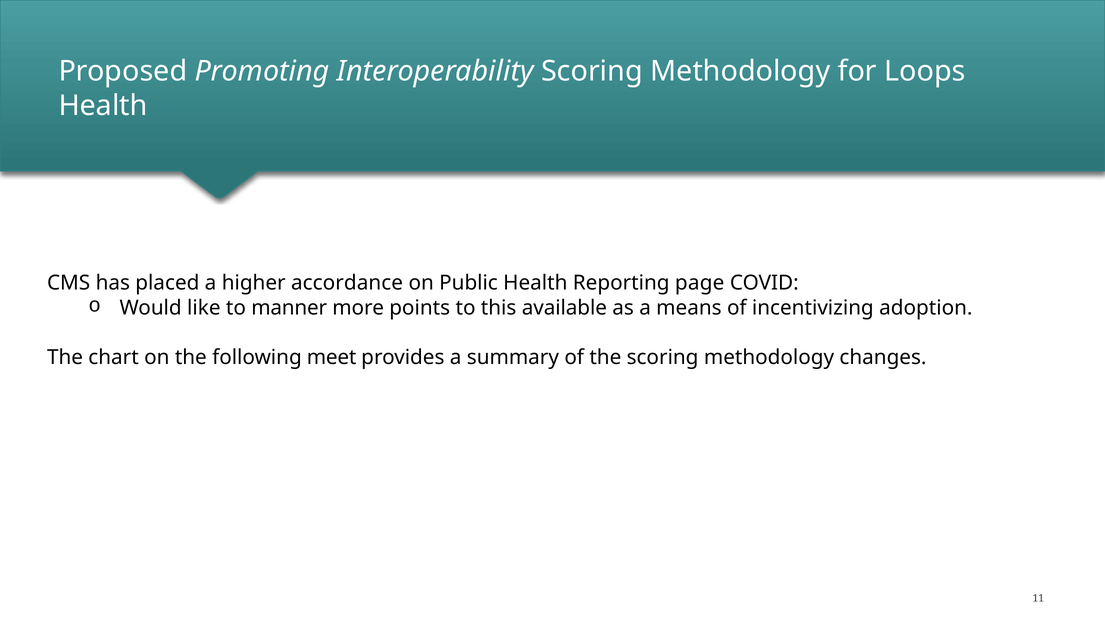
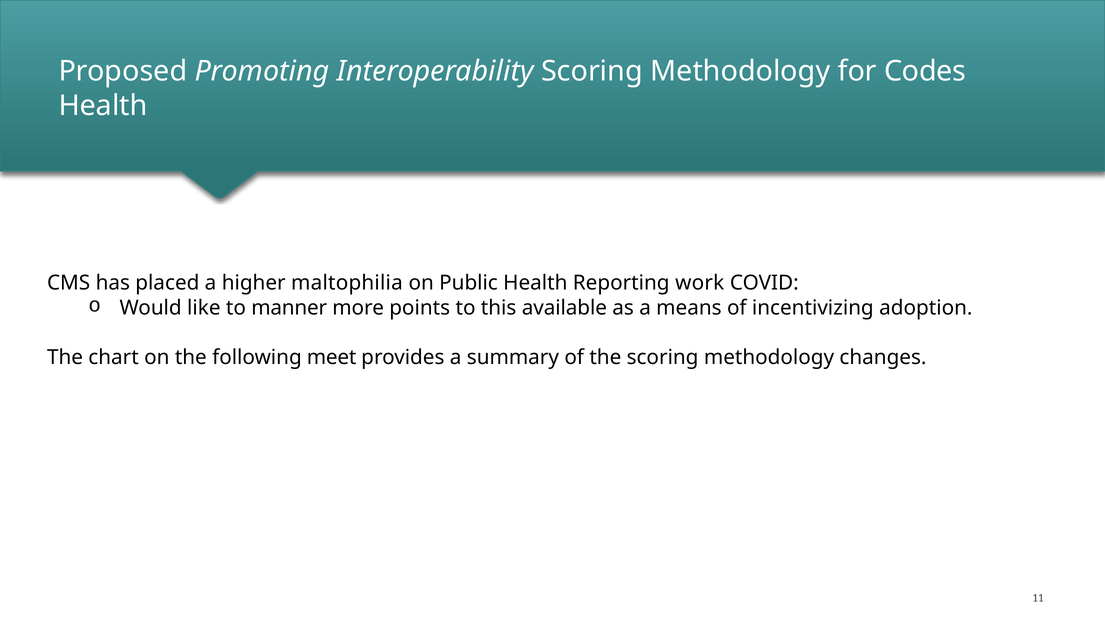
Loops: Loops -> Codes
accordance: accordance -> maltophilia
page: page -> work
